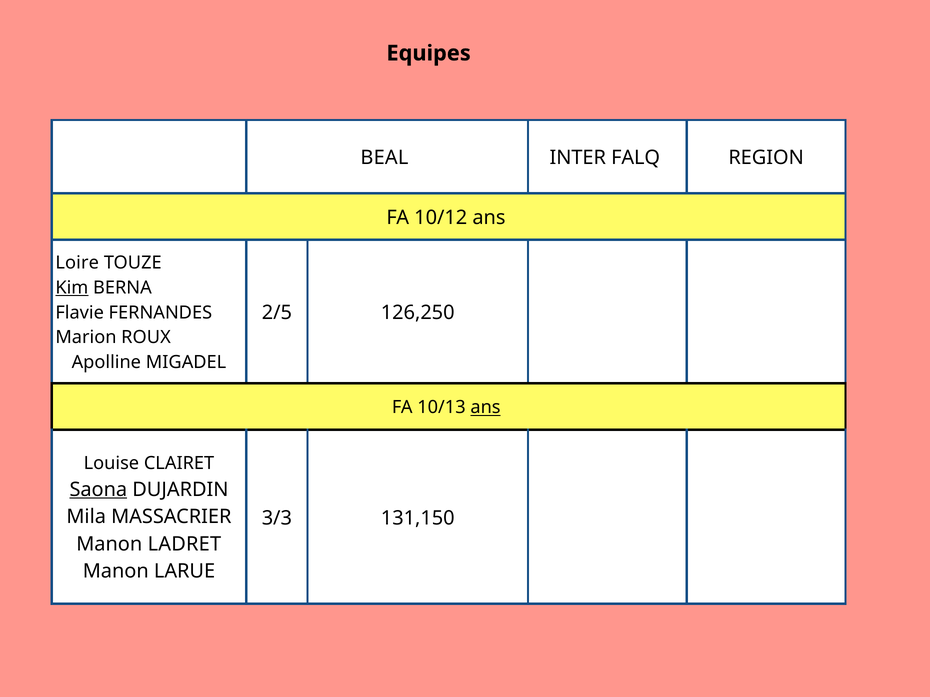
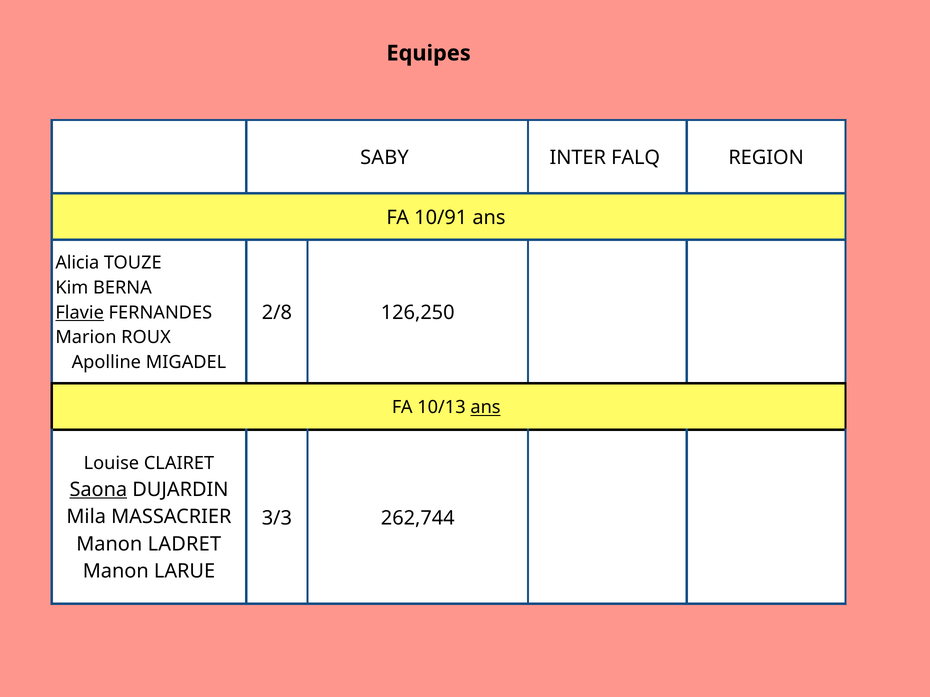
BEAL: BEAL -> SABY
10/12: 10/12 -> 10/91
Loire: Loire -> Alicia
Kim underline: present -> none
2/5: 2/5 -> 2/8
Flavie underline: none -> present
131,150: 131,150 -> 262,744
